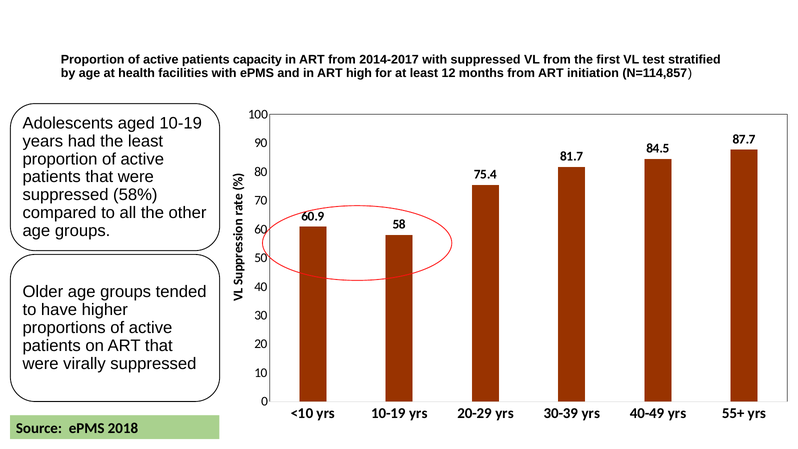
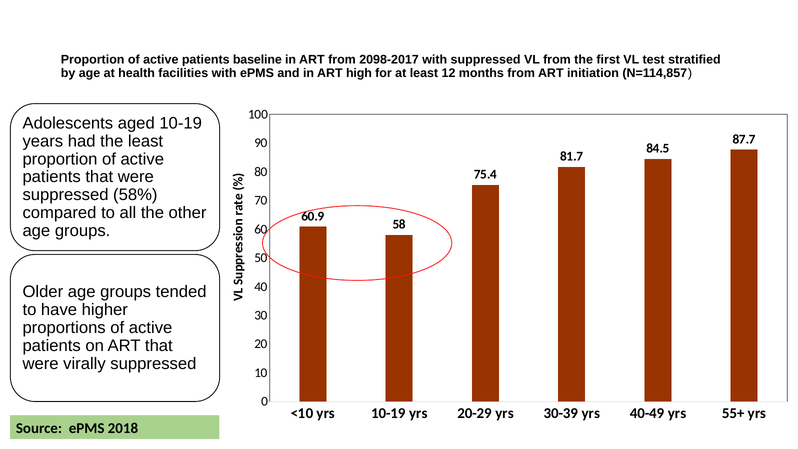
capacity: capacity -> baseline
2014-2017: 2014-2017 -> 2098-2017
